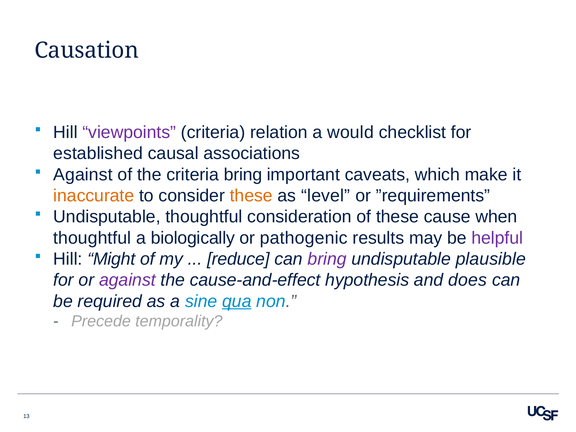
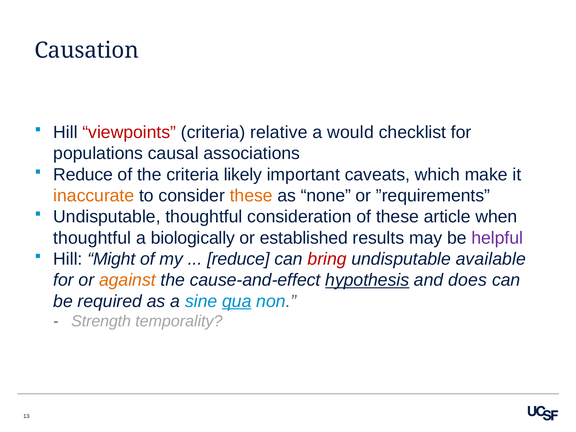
viewpoints colour: purple -> red
relation: relation -> relative
established: established -> populations
Against at (83, 175): Against -> Reduce
criteria bring: bring -> likely
level: level -> none
cause: cause -> article
pathogenic: pathogenic -> established
bring at (327, 259) colour: purple -> red
plausible: plausible -> available
against at (127, 280) colour: purple -> orange
hypothesis underline: none -> present
Precede: Precede -> Strength
